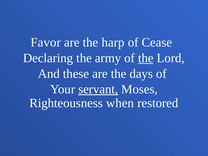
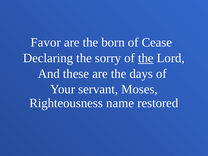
harp: harp -> born
army: army -> sorry
servant underline: present -> none
when: when -> name
